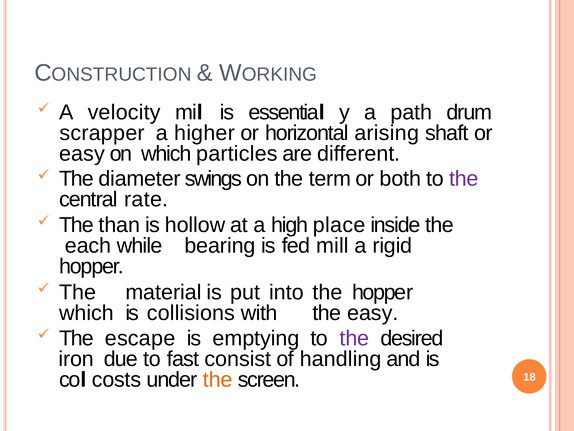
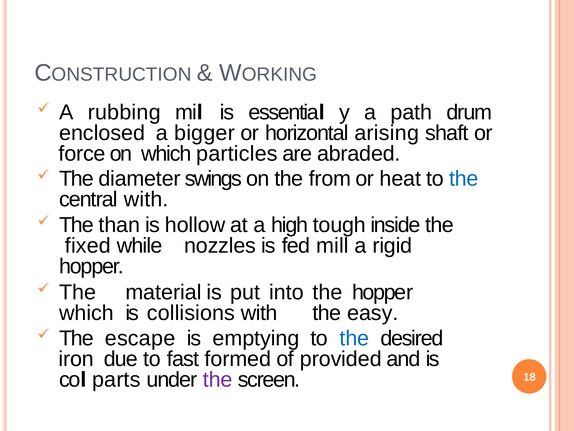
velocity: velocity -> rubbing
scrapper: scrapper -> enclosed
higher: higher -> bigger
easy at (82, 154): easy -> force
different: different -> abraded
term: term -> from
both: both -> heat
the at (464, 179) colour: purple -> blue
central rate: rate -> with
place: place -> tough
each: each -> fixed
bearing: bearing -> nozzles
the at (354, 338) colour: purple -> blue
consist: consist -> formed
handling: handling -> provided
costs: costs -> parts
the at (218, 379) colour: orange -> purple
